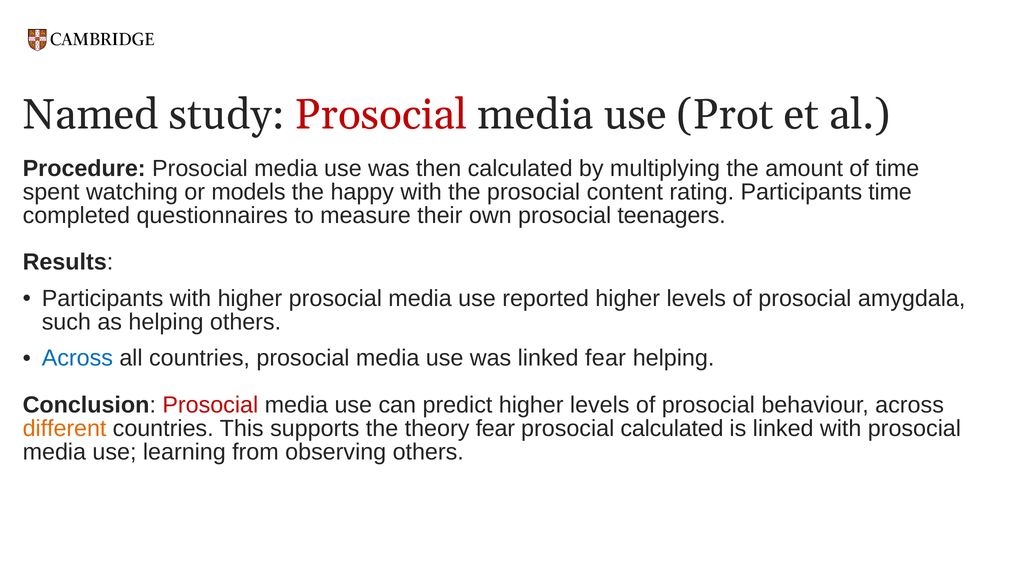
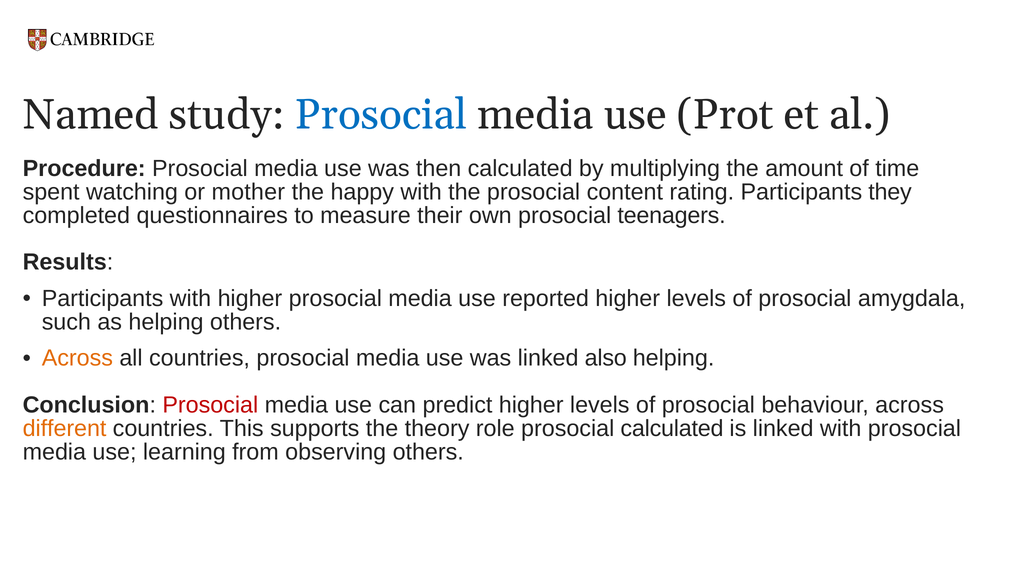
Prosocial at (381, 115) colour: red -> blue
models: models -> mother
Participants time: time -> they
Across at (77, 358) colour: blue -> orange
linked fear: fear -> also
theory fear: fear -> role
